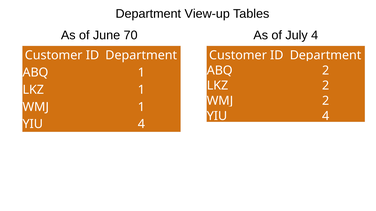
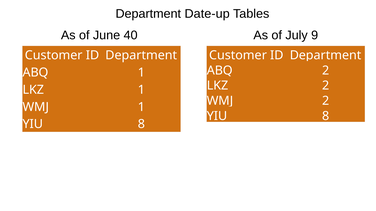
View-up: View-up -> Date-up
70: 70 -> 40
July 4: 4 -> 9
4 at (326, 116): 4 -> 8
4 at (141, 124): 4 -> 8
